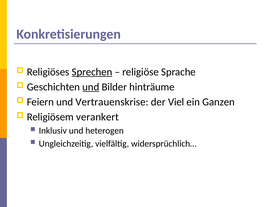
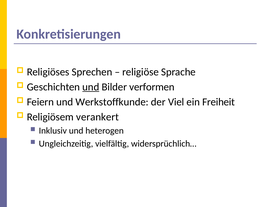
Sprechen underline: present -> none
hinträume: hinträume -> verformen
Vertrauenskrise: Vertrauenskrise -> Werkstoffkunde
Ganzen: Ganzen -> Freiheit
